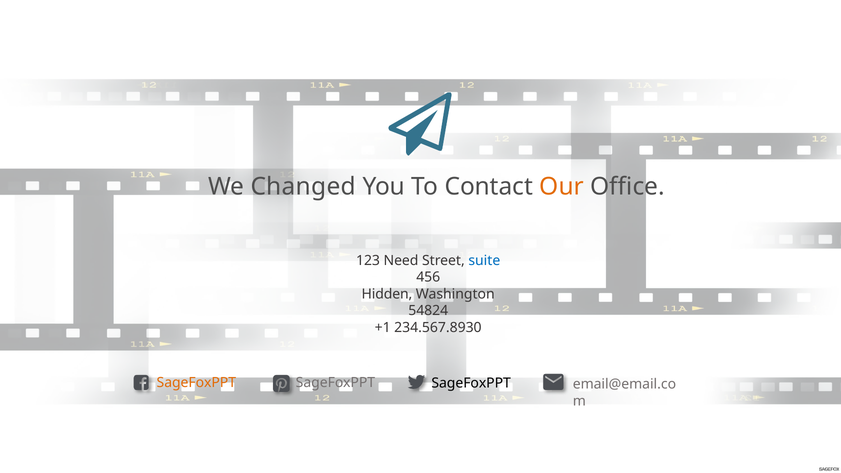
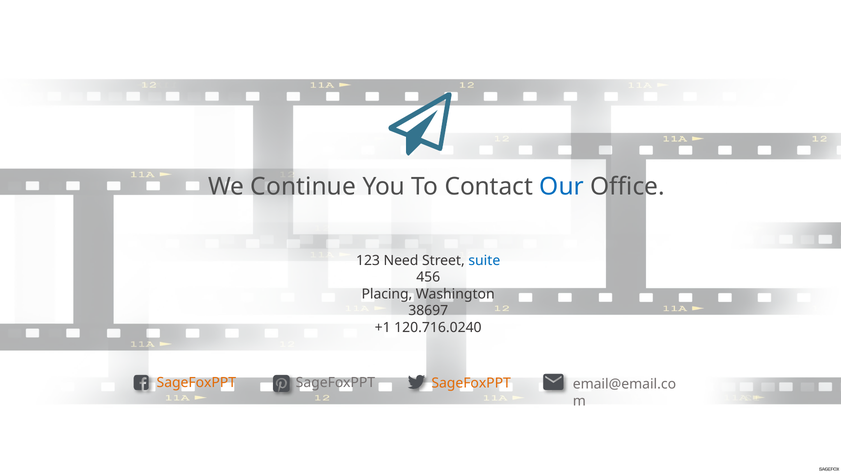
Changed: Changed -> Continue
Our colour: orange -> blue
Hidden: Hidden -> Placing
54824: 54824 -> 38697
234.567.8930: 234.567.8930 -> 120.716.0240
SageFoxPPT at (471, 383) colour: black -> orange
